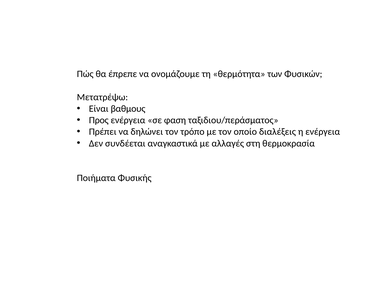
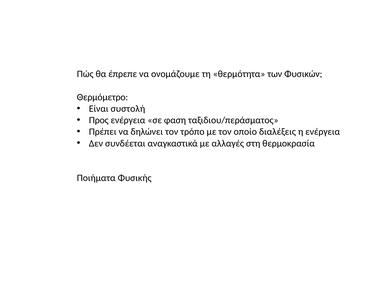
Μετατρέψω: Μετατρέψω -> Θερμόμετρο
βαθμους: βαθμους -> συστολή
